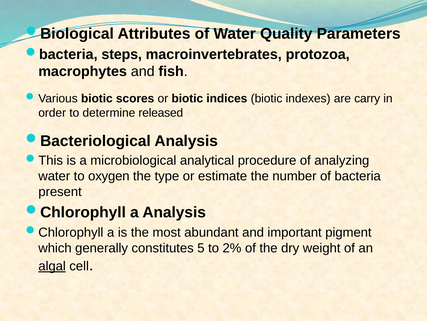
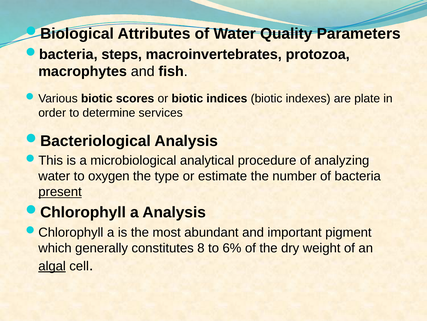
carry: carry -> plate
released: released -> services
present underline: none -> present
5: 5 -> 8
2%: 2% -> 6%
